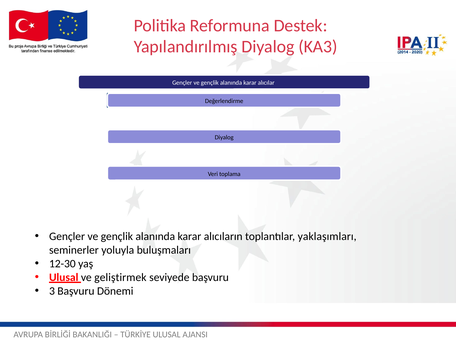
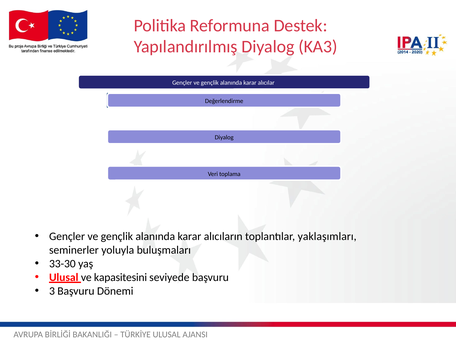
12-30: 12-30 -> 33-30
geliştirmek: geliştirmek -> kapasitesini
